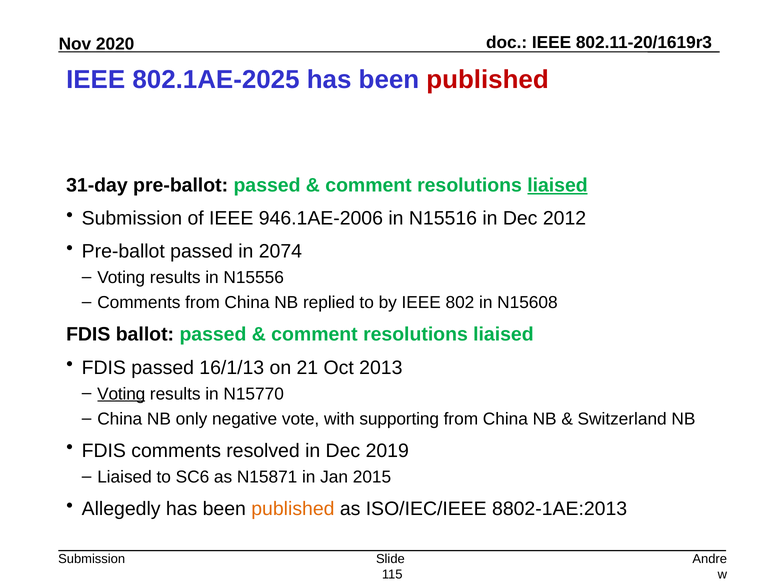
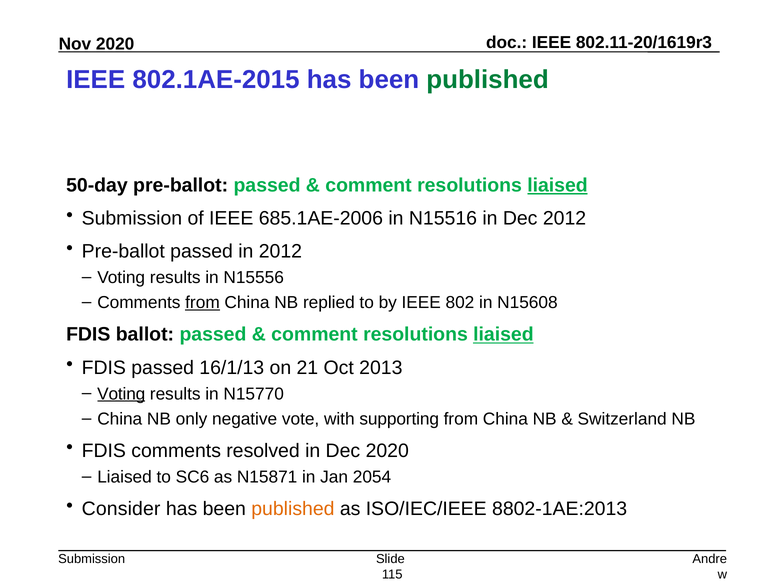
802.1AE-2025: 802.1AE-2025 -> 802.1AE-2015
published at (488, 80) colour: red -> green
31-day: 31-day -> 50-day
946.1AE-2006: 946.1AE-2006 -> 685.1AE-2006
in 2074: 2074 -> 2012
from at (202, 303) underline: none -> present
liaised at (503, 335) underline: none -> present
Dec 2019: 2019 -> 2020
2015: 2015 -> 2054
Allegedly: Allegedly -> Consider
